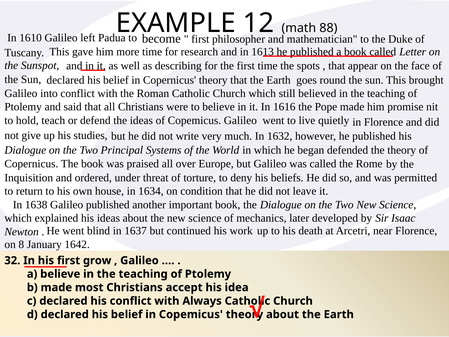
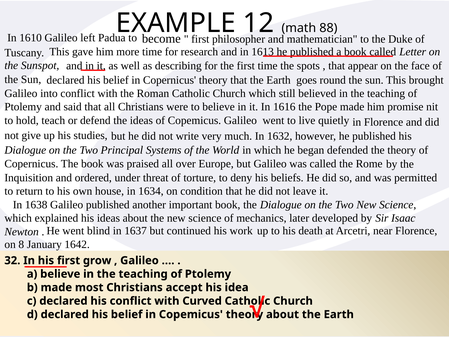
Always: Always -> Curved
